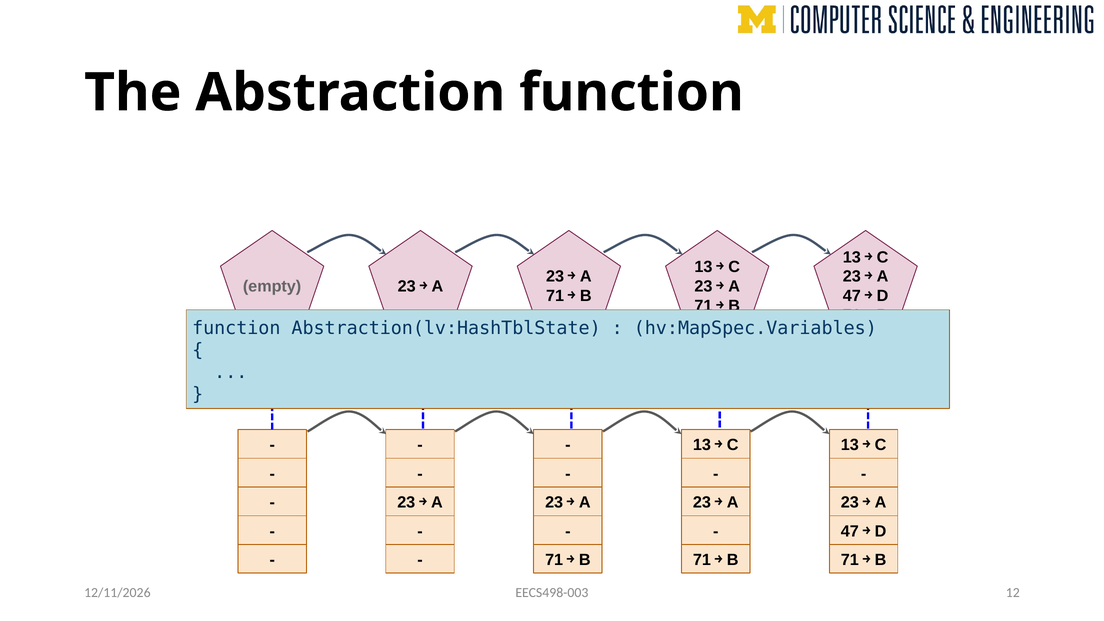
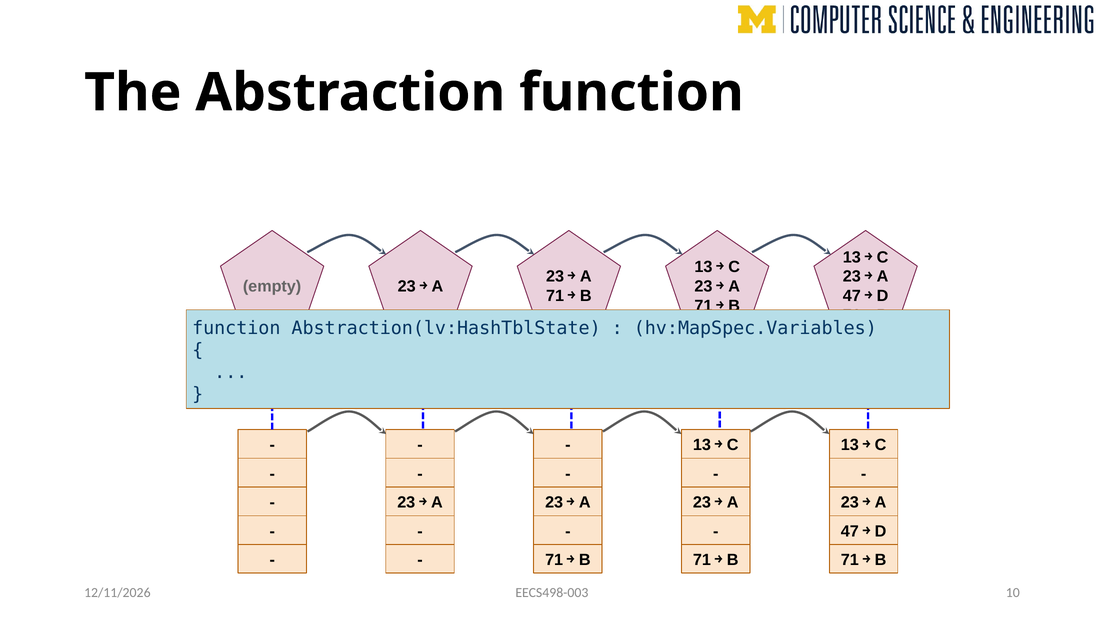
12: 12 -> 10
